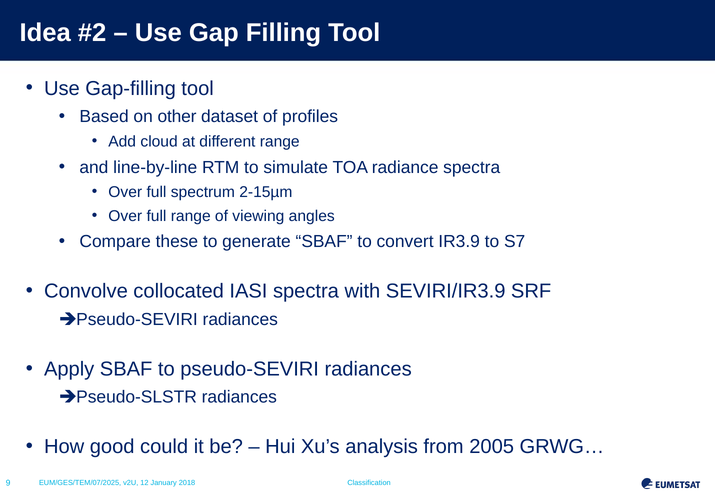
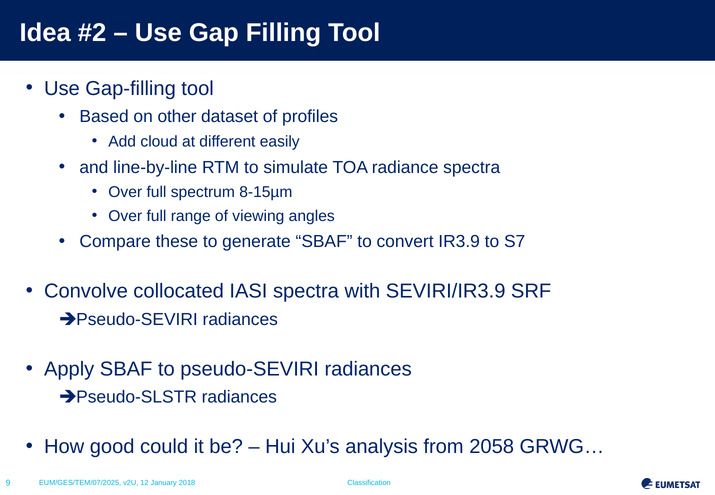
different range: range -> easily
2-15µm: 2-15µm -> 8-15µm
2005: 2005 -> 2058
